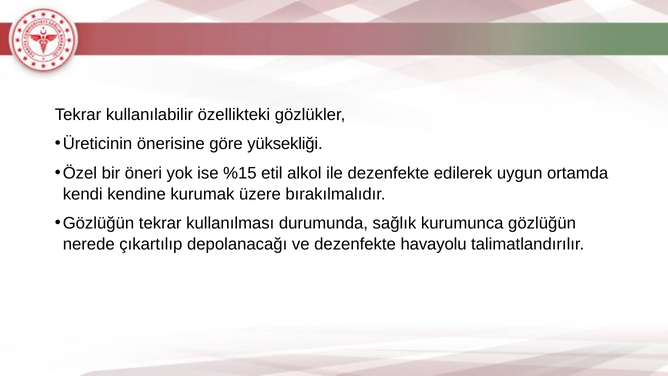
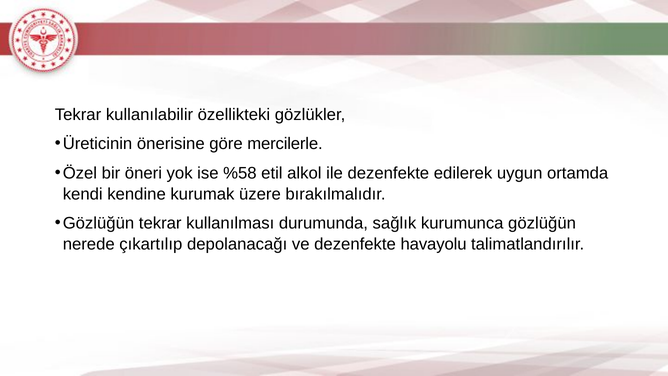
yüksekliği: yüksekliği -> mercilerle
%15: %15 -> %58
